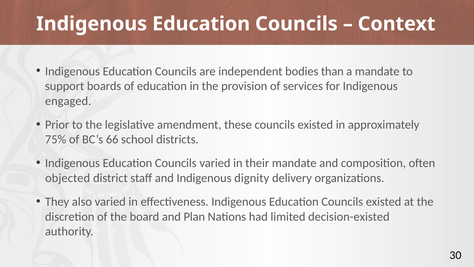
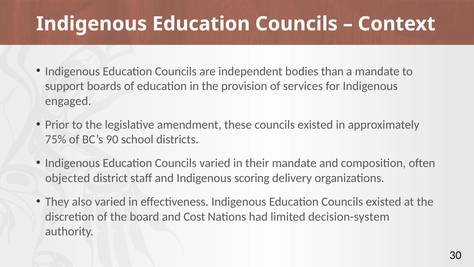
66: 66 -> 90
dignity: dignity -> scoring
Plan: Plan -> Cost
decision-existed: decision-existed -> decision-system
